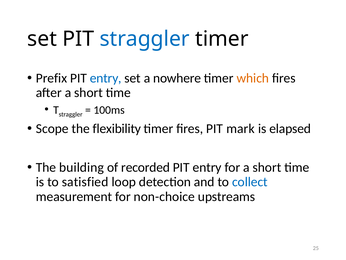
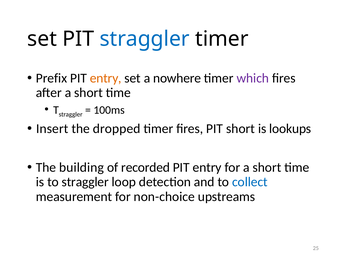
entry at (106, 78) colour: blue -> orange
which colour: orange -> purple
Scope: Scope -> Insert
flexibility: flexibility -> dropped
PIT mark: mark -> short
elapsed: elapsed -> lookups
to satisfied: satisfied -> straggler
